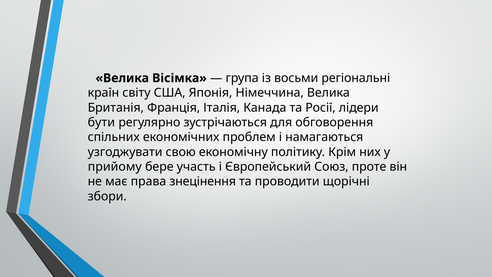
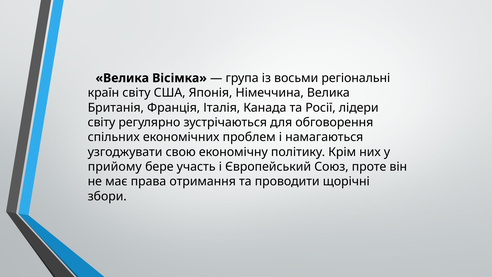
бути at (101, 122): бути -> світу
знецінення: знецінення -> отримання
